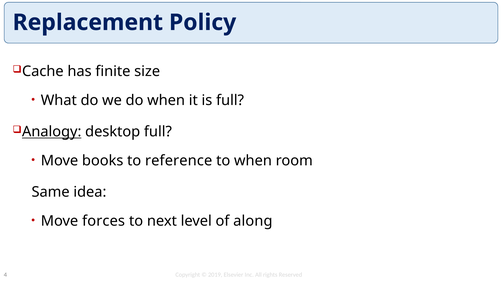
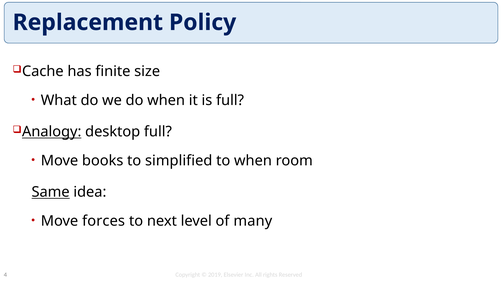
reference: reference -> simplified
Same underline: none -> present
along: along -> many
